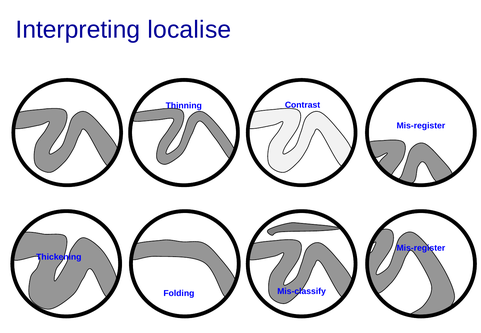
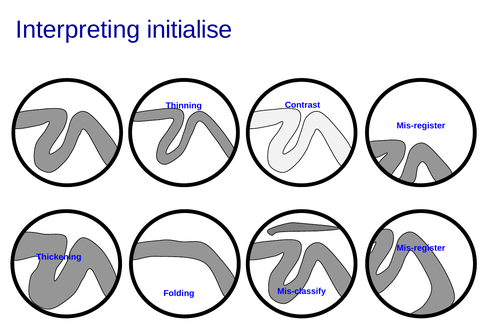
localise: localise -> initialise
